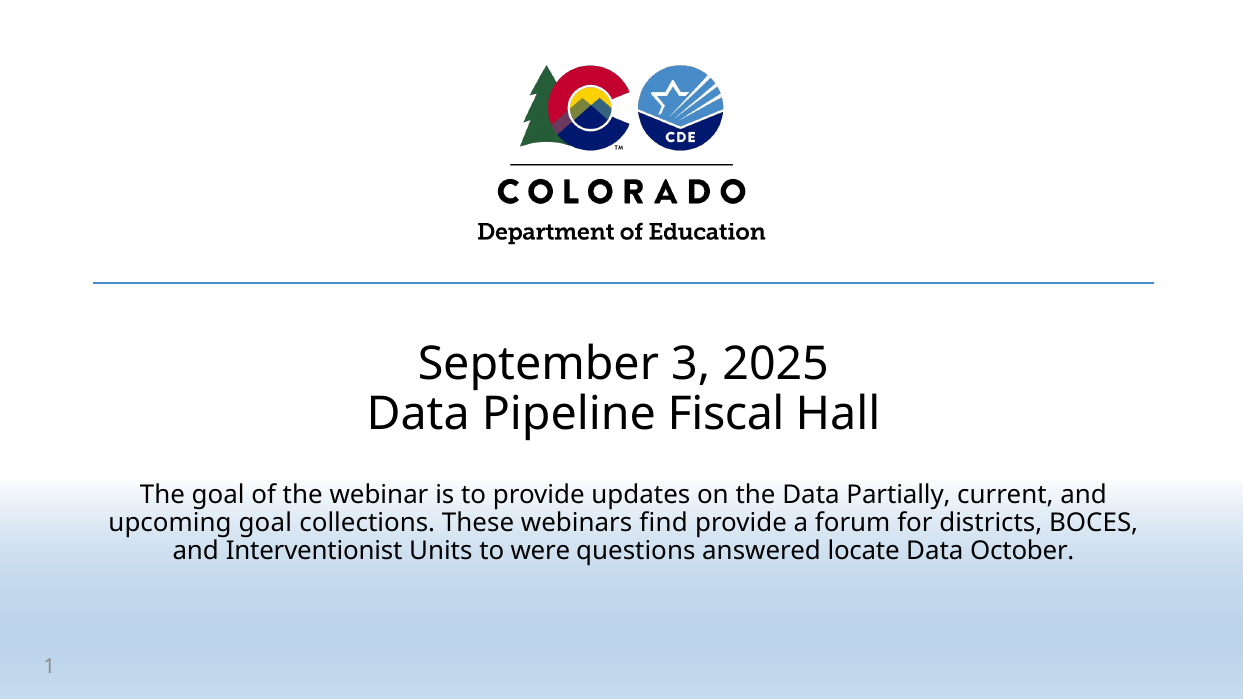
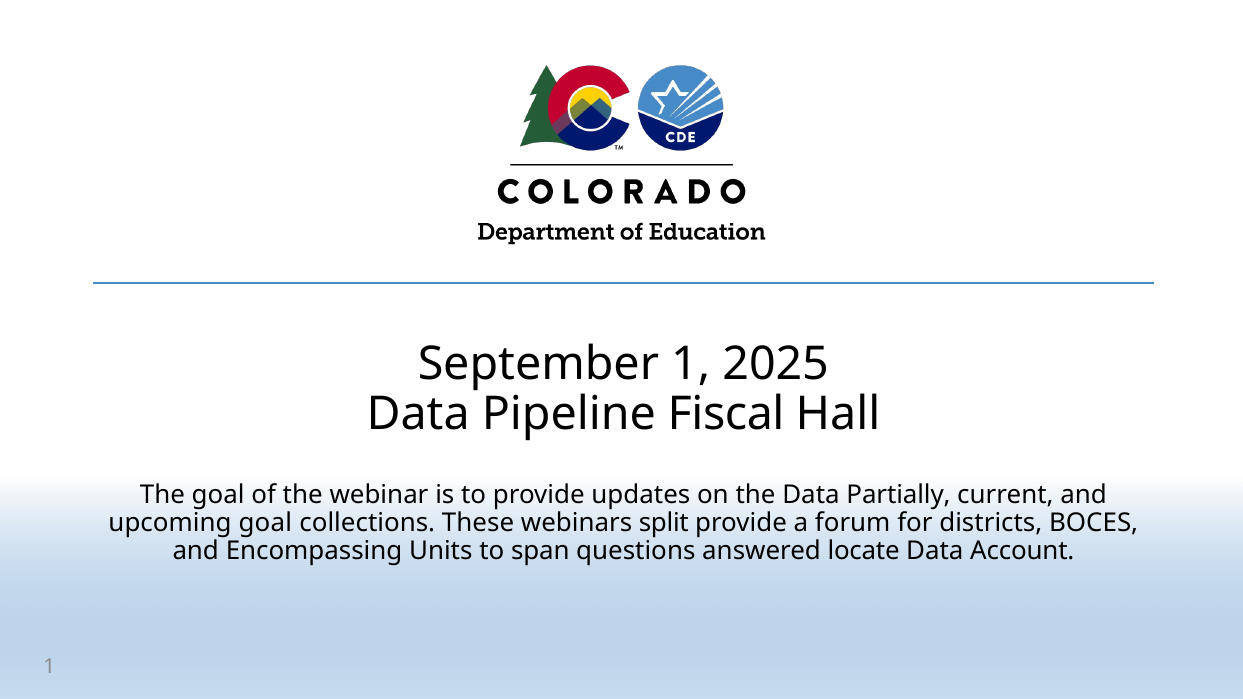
September 3: 3 -> 1
find: find -> split
Interventionist: Interventionist -> Encompassing
were: were -> span
October: October -> Account
